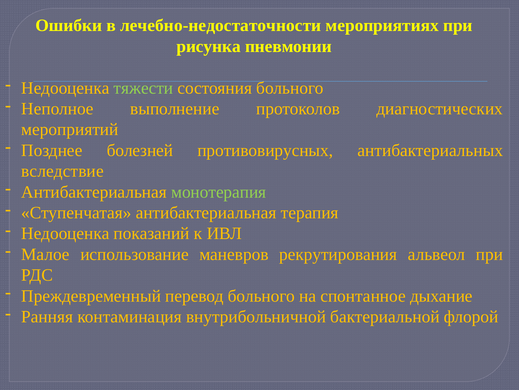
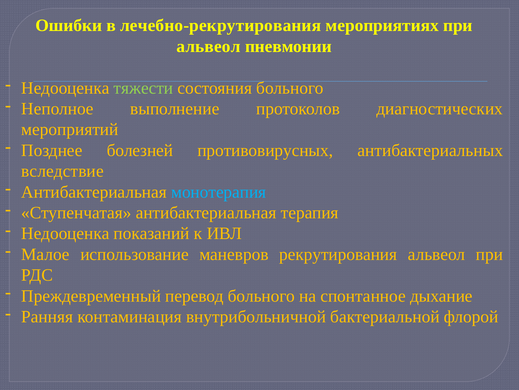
лечебно-недостаточности: лечебно-недостаточности -> лечебно-рекрутирования
рисунка at (209, 46): рисунка -> альвеол
монотерапия colour: light green -> light blue
